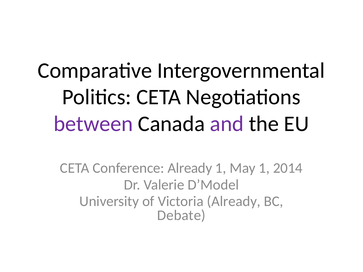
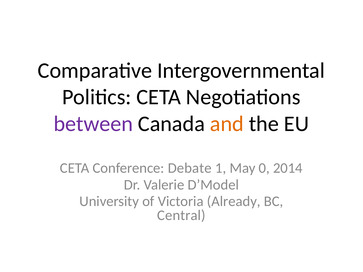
and colour: purple -> orange
Conference Already: Already -> Debate
May 1: 1 -> 0
Debate: Debate -> Central
